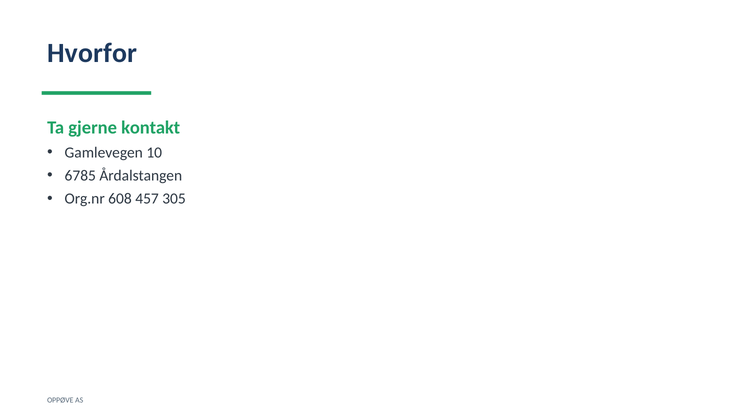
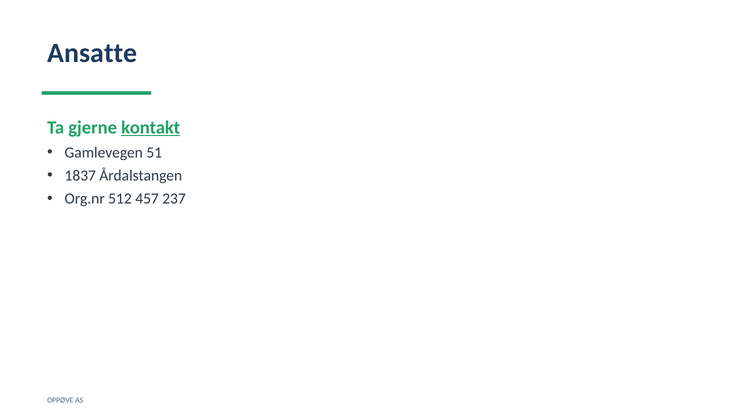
Hvorfor: Hvorfor -> Ansatte
kontakt underline: none -> present
10: 10 -> 51
6785: 6785 -> 1837
608: 608 -> 512
305: 305 -> 237
